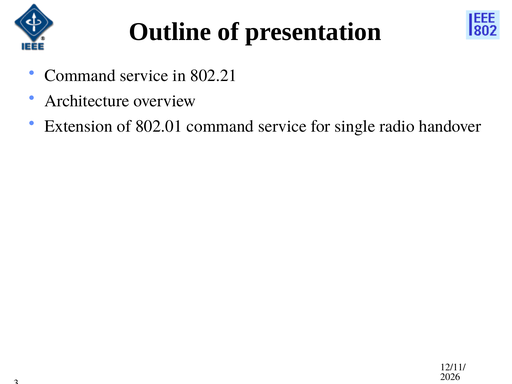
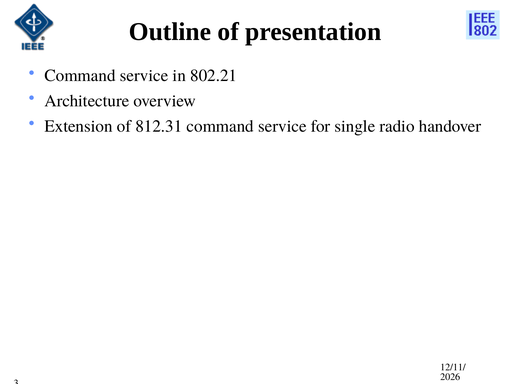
802.01: 802.01 -> 812.31
